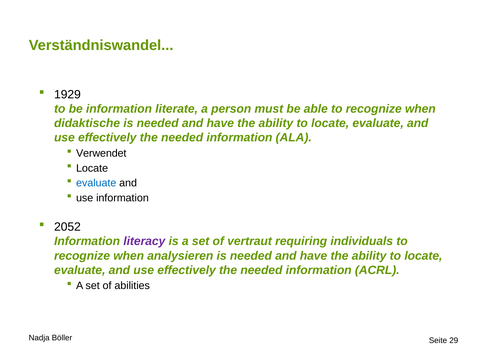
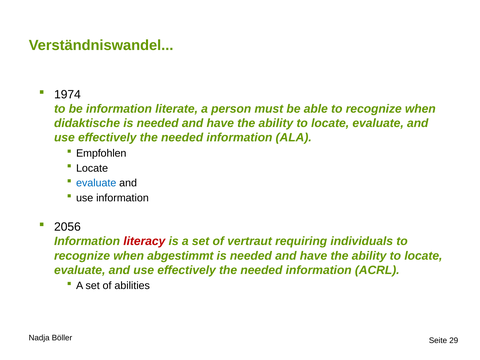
1929: 1929 -> 1974
Verwendet: Verwendet -> Empfohlen
2052: 2052 -> 2056
literacy colour: purple -> red
analysieren: analysieren -> abgestimmt
